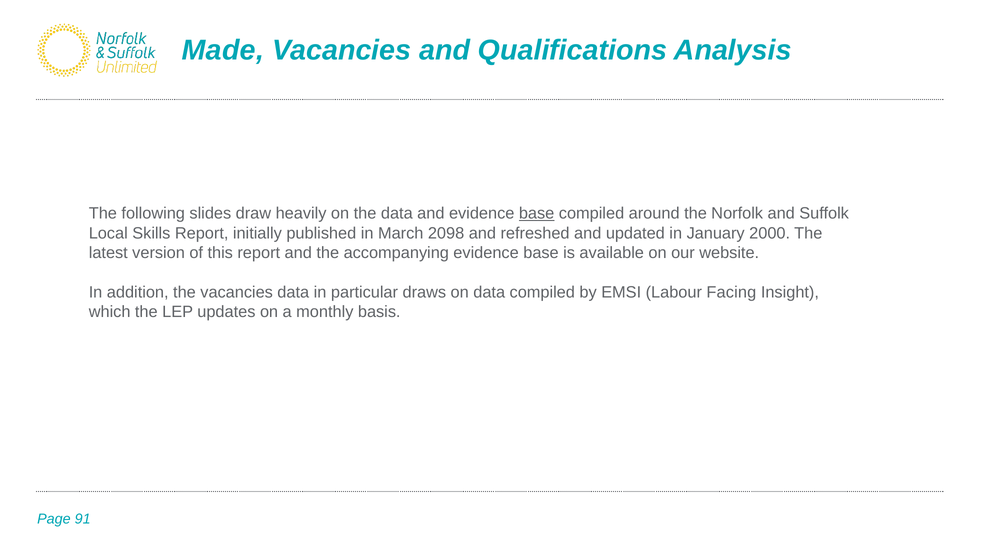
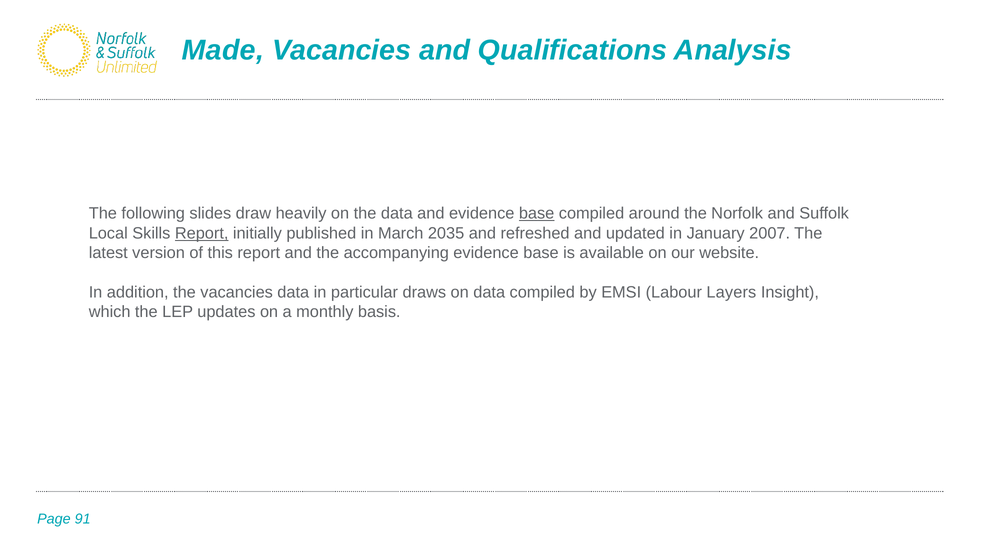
Report at (202, 233) underline: none -> present
2098: 2098 -> 2035
2000: 2000 -> 2007
Facing: Facing -> Layers
